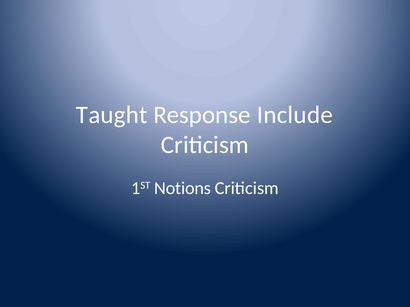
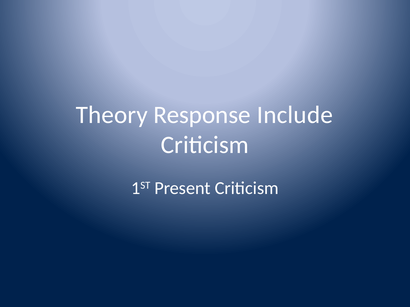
Taught: Taught -> Theory
Notions: Notions -> Present
